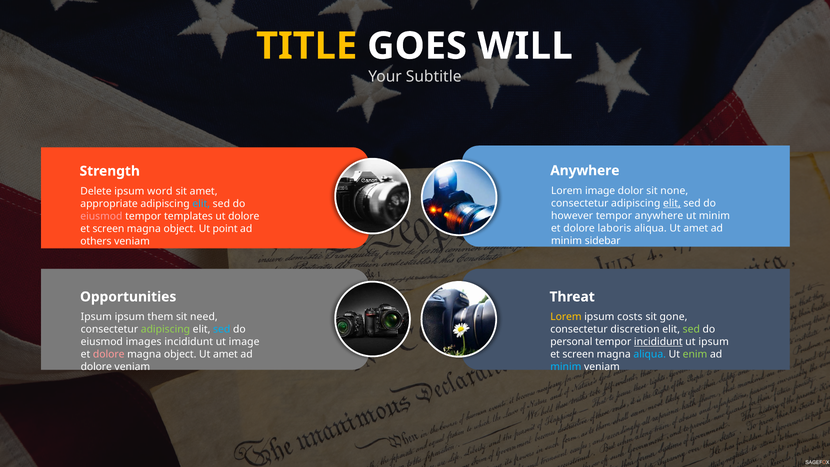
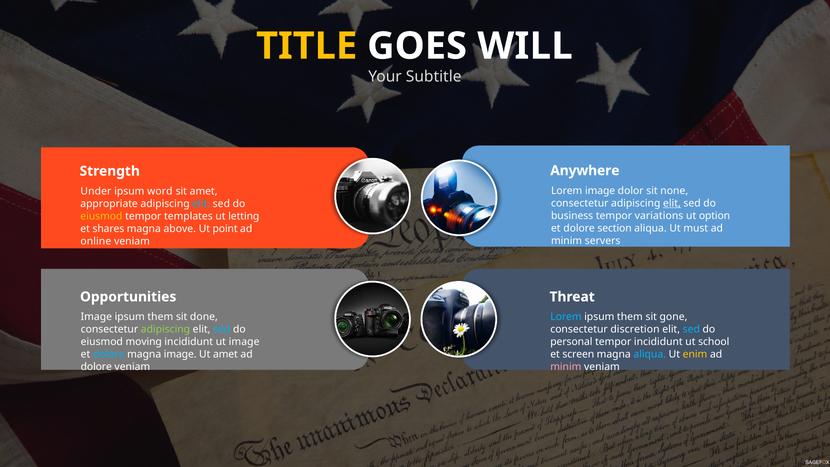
Delete: Delete -> Under
however: however -> business
tempor anywhere: anywhere -> variations
ut minim: minim -> option
eiusmod at (101, 216) colour: pink -> yellow
ut dolore: dolore -> letting
laboris: laboris -> section
aliqua Ut amet: amet -> must
screen at (108, 229): screen -> shares
object at (180, 229): object -> above
sidebar: sidebar -> servers
others: others -> online
Ipsum at (96, 317): Ipsum -> Image
need: need -> done
Lorem at (566, 317) colour: yellow -> light blue
costs at (630, 317): costs -> them
sed at (691, 329) colour: light green -> light blue
images: images -> moving
incididunt at (658, 342) underline: present -> none
ut ipsum: ipsum -> school
dolore at (109, 354) colour: pink -> light blue
object at (180, 354): object -> image
enim colour: light green -> yellow
minim at (566, 367) colour: light blue -> pink
